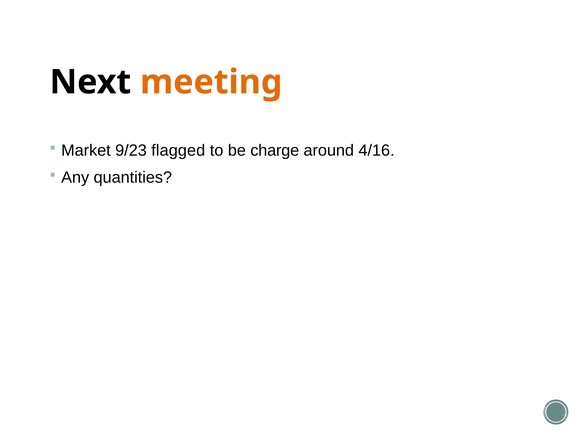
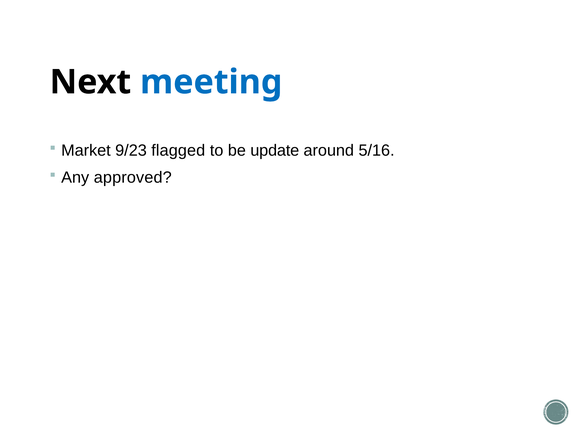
meeting colour: orange -> blue
charge: charge -> update
4/16: 4/16 -> 5/16
quantities: quantities -> approved
